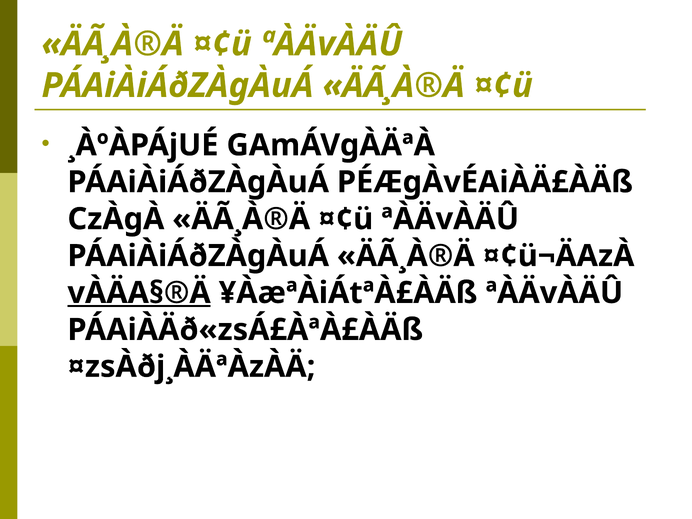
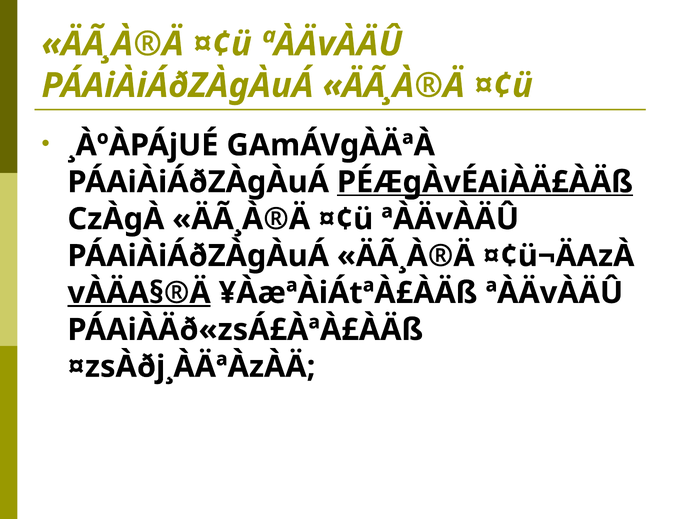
PÉÆgÀvÉAiÀÄ£ÀÄß underline: none -> present
